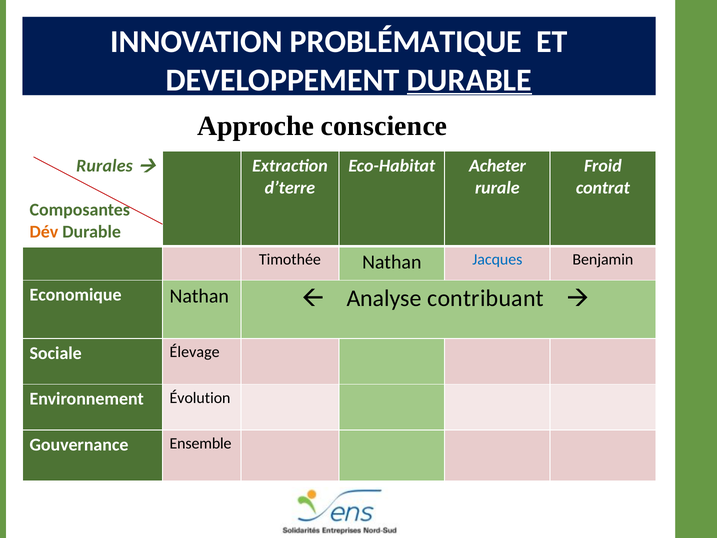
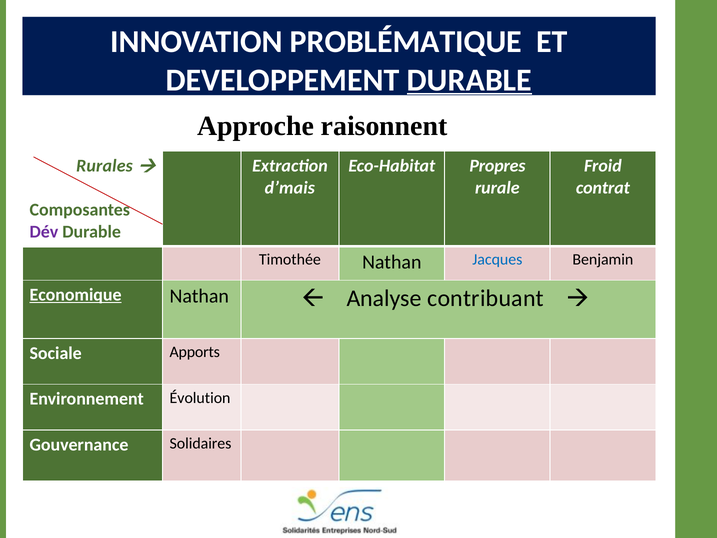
conscience: conscience -> raisonnent
Acheter: Acheter -> Propres
d’terre: d’terre -> d’mais
Dév colour: orange -> purple
Economique underline: none -> present
Élevage: Élevage -> Apports
Ensemble: Ensemble -> Solidaires
